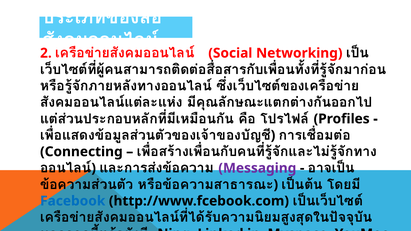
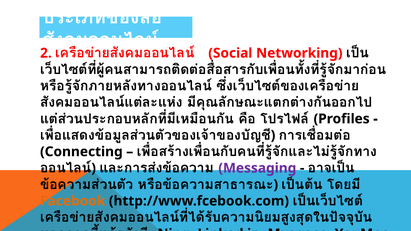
Facebook colour: blue -> orange
